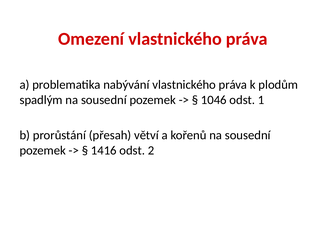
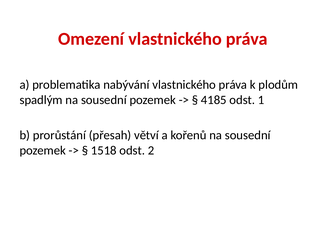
1046: 1046 -> 4185
1416: 1416 -> 1518
